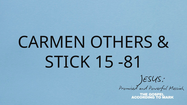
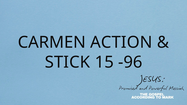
OTHERS: OTHERS -> ACTION
-81: -81 -> -96
